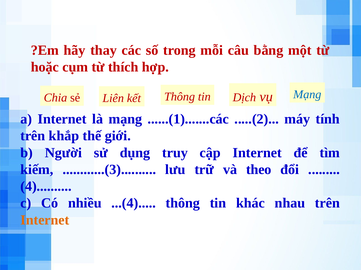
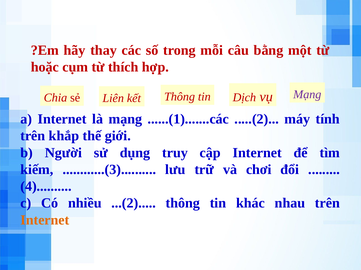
Mạng at (307, 95) colour: blue -> purple
theo: theo -> chơi
...(4: ...(4 -> ...(2
